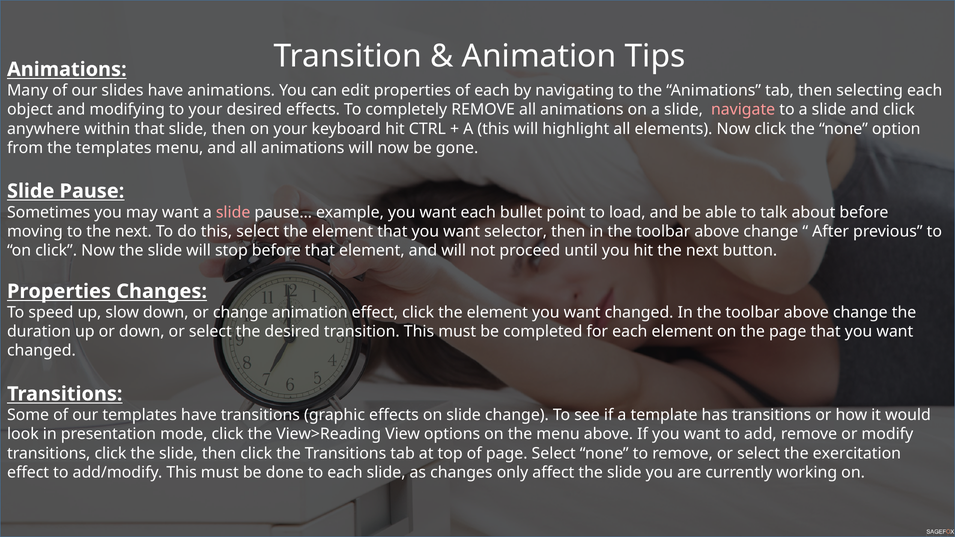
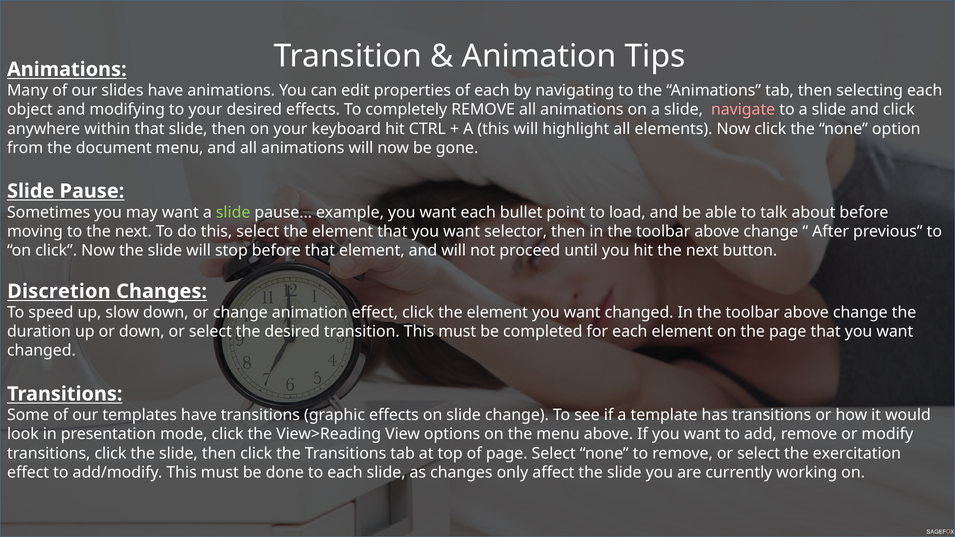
the templates: templates -> document
slide at (233, 212) colour: pink -> light green
Properties at (59, 291): Properties -> Discretion
